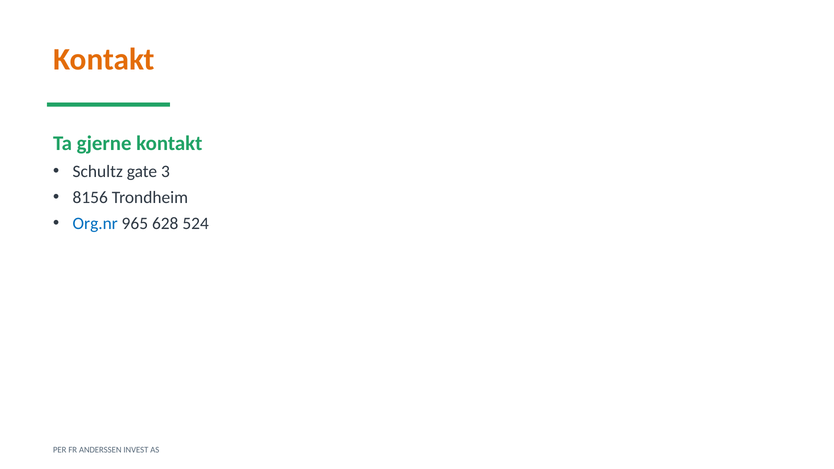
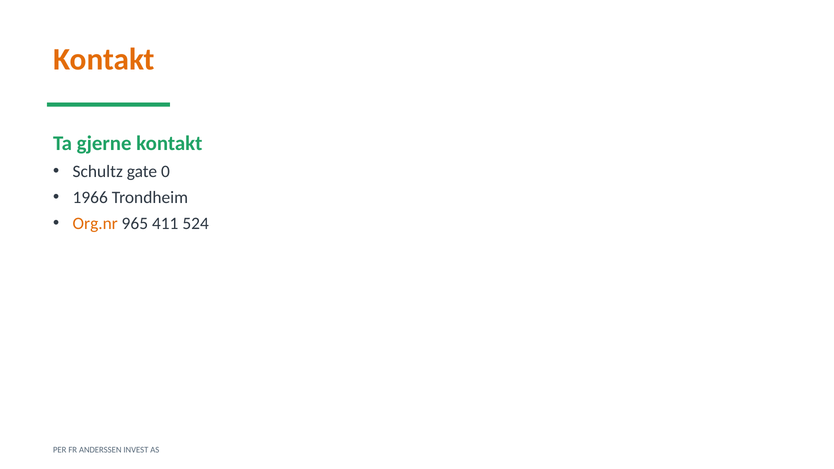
3: 3 -> 0
8156: 8156 -> 1966
Org.nr colour: blue -> orange
628: 628 -> 411
